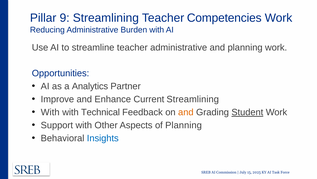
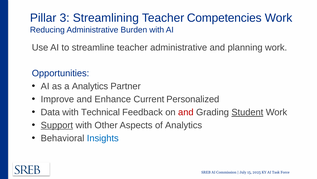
9: 9 -> 3
Current Streamlining: Streamlining -> Personalized
With at (50, 112): With -> Data
and at (186, 112) colour: orange -> red
Support underline: none -> present
of Planning: Planning -> Analytics
